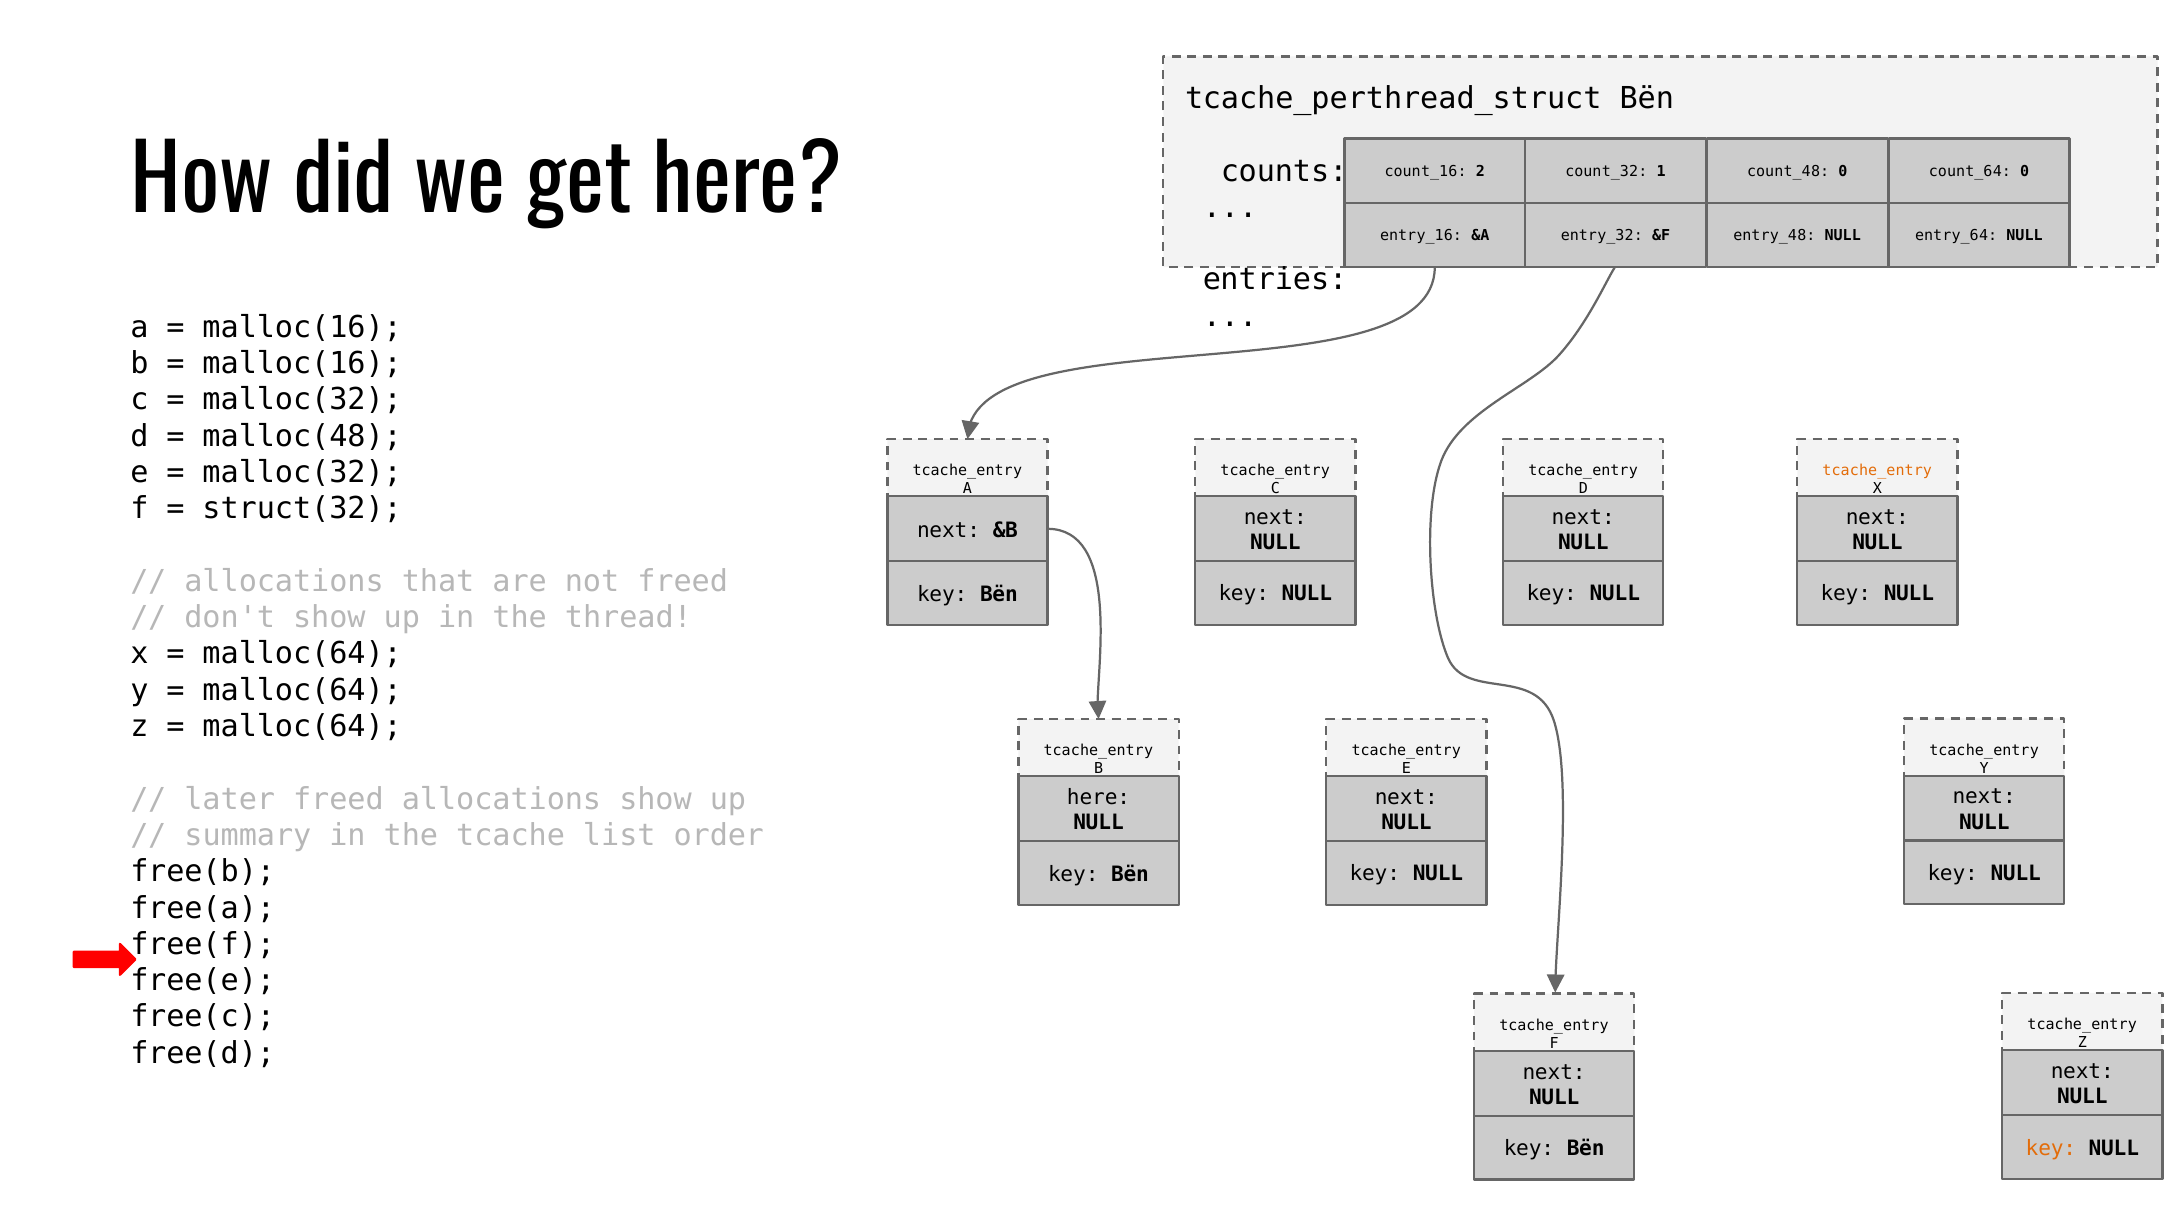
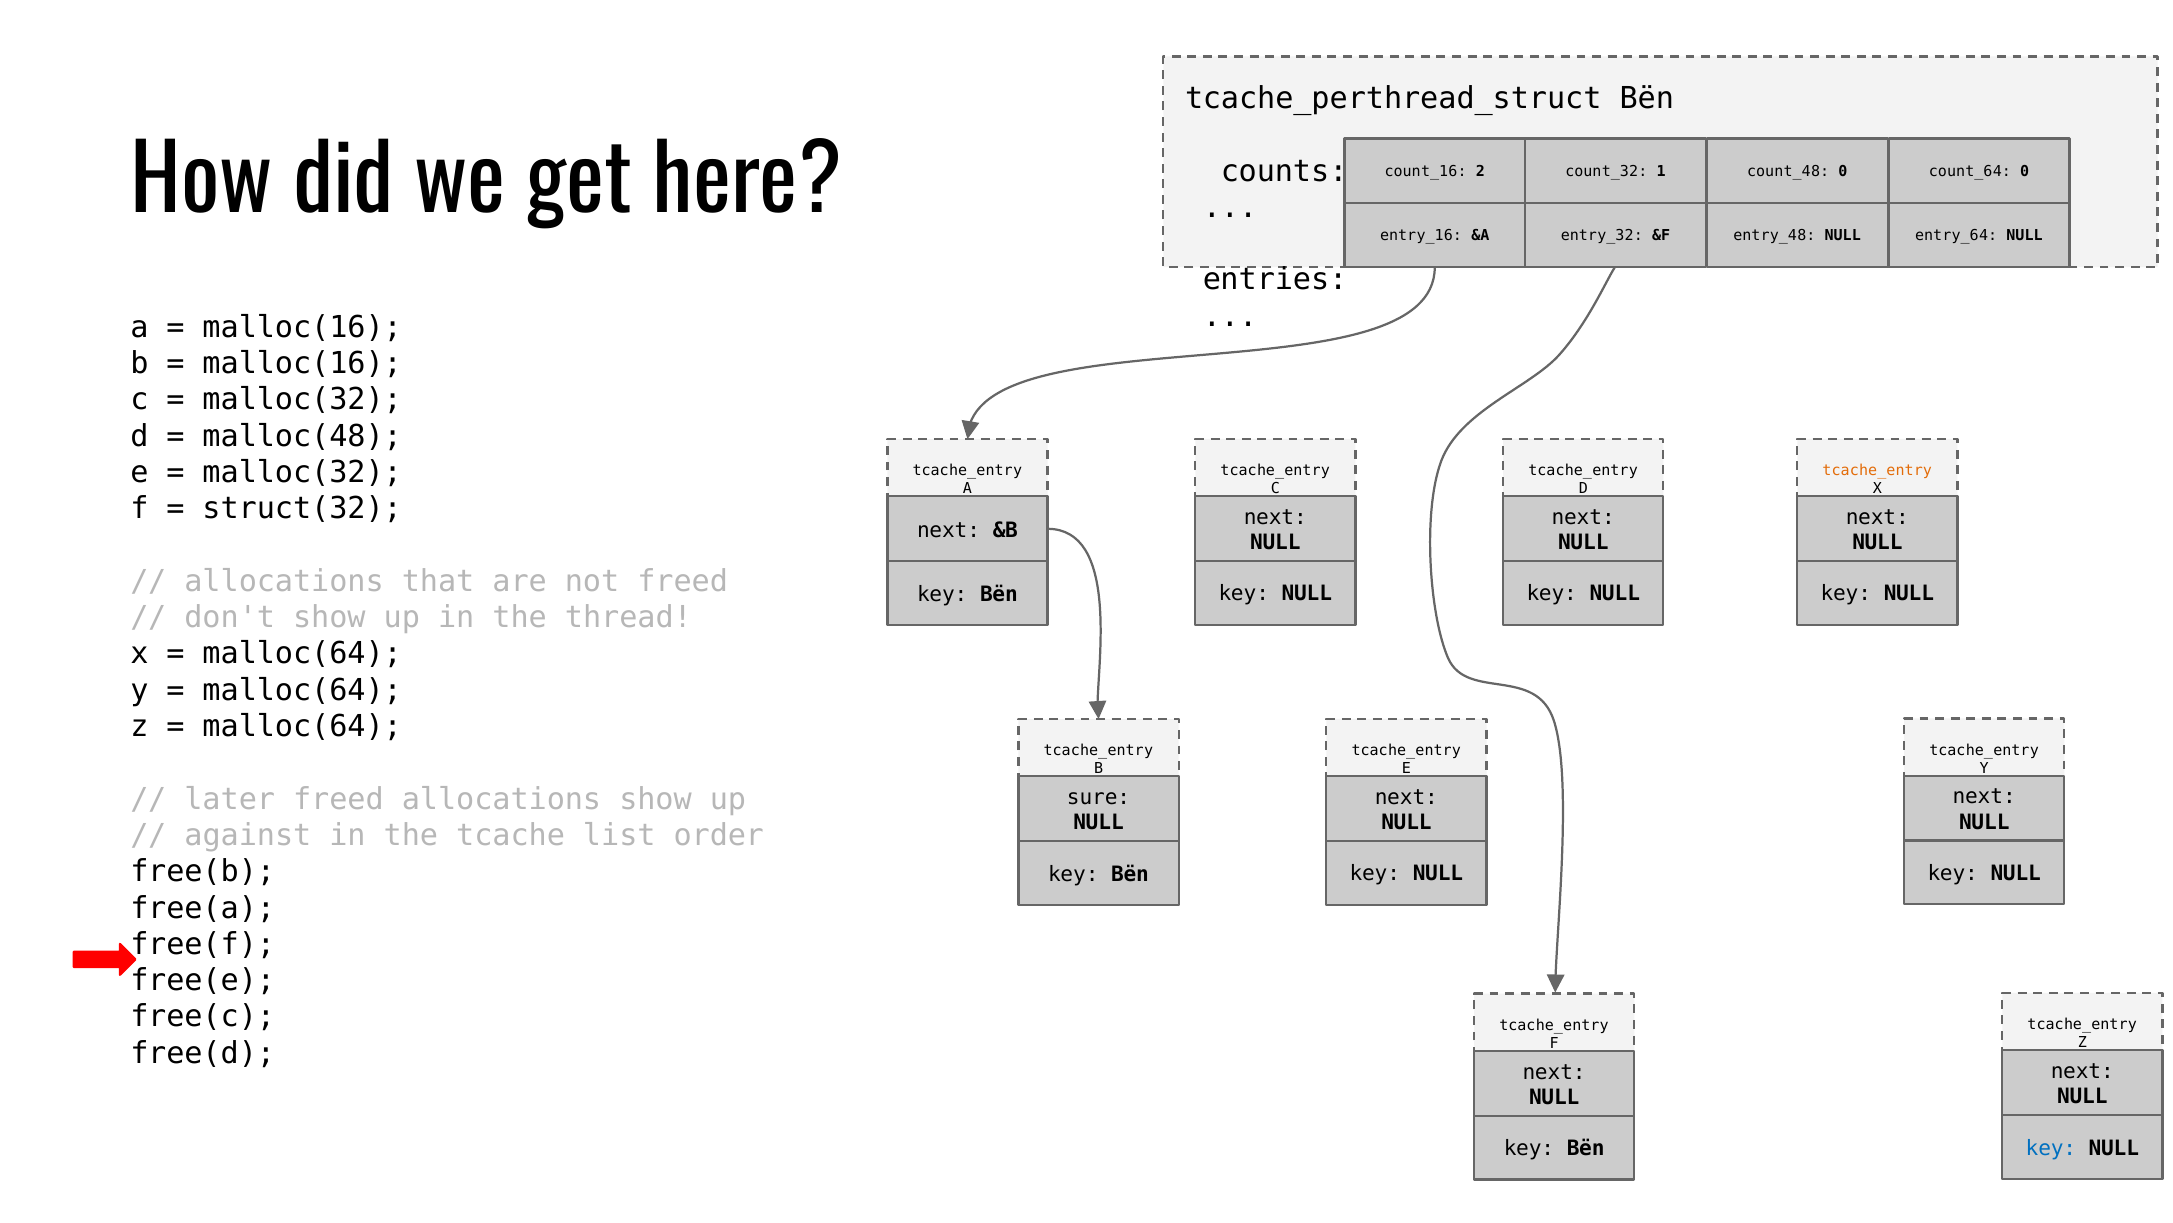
here at (1099, 797): here -> sure
summary: summary -> against
key at (2051, 1147) colour: orange -> blue
